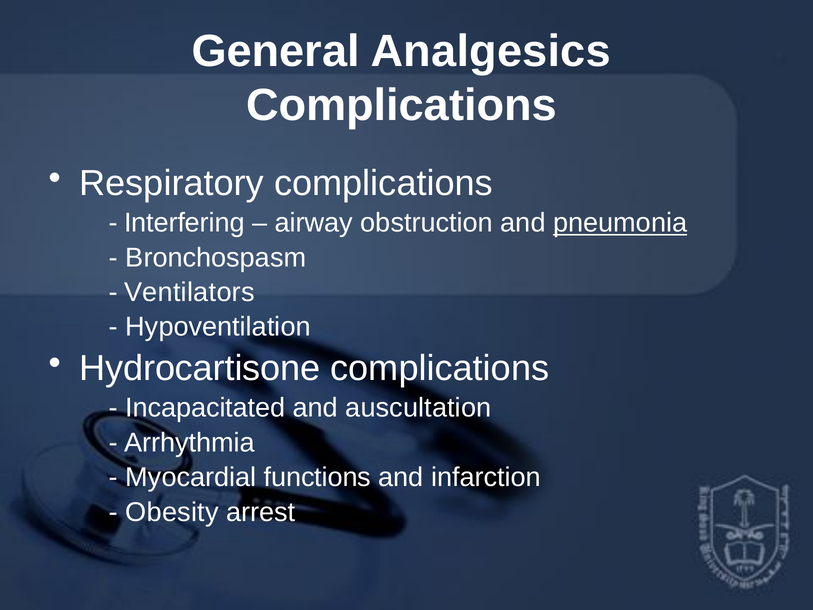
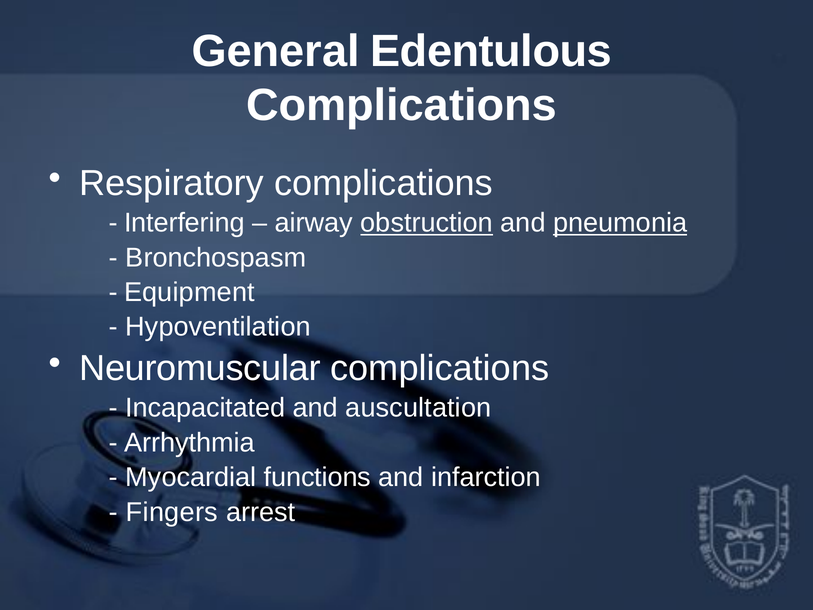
Analgesics: Analgesics -> Edentulous
obstruction underline: none -> present
Ventilators: Ventilators -> Equipment
Hydrocartisone: Hydrocartisone -> Neuromuscular
Obesity: Obesity -> Fingers
